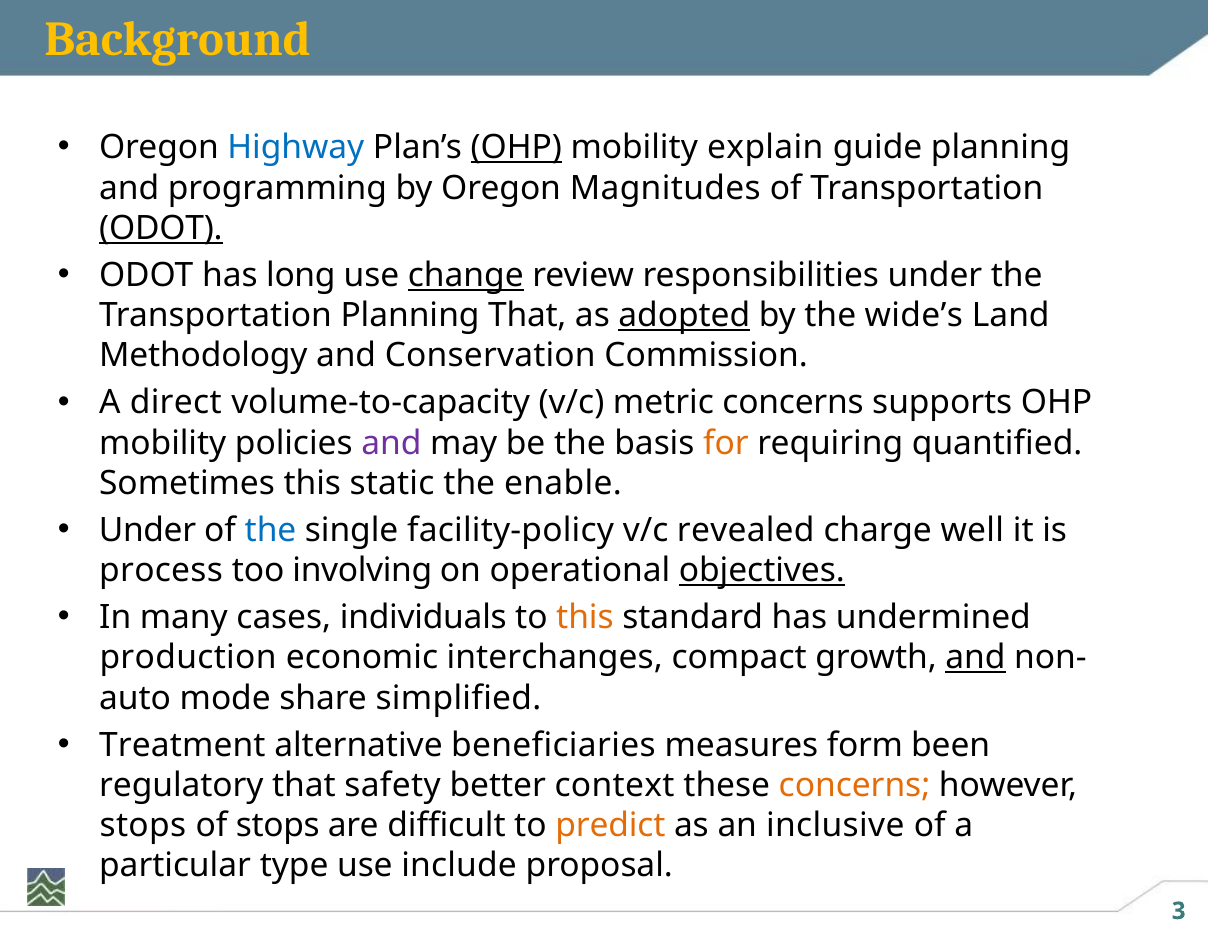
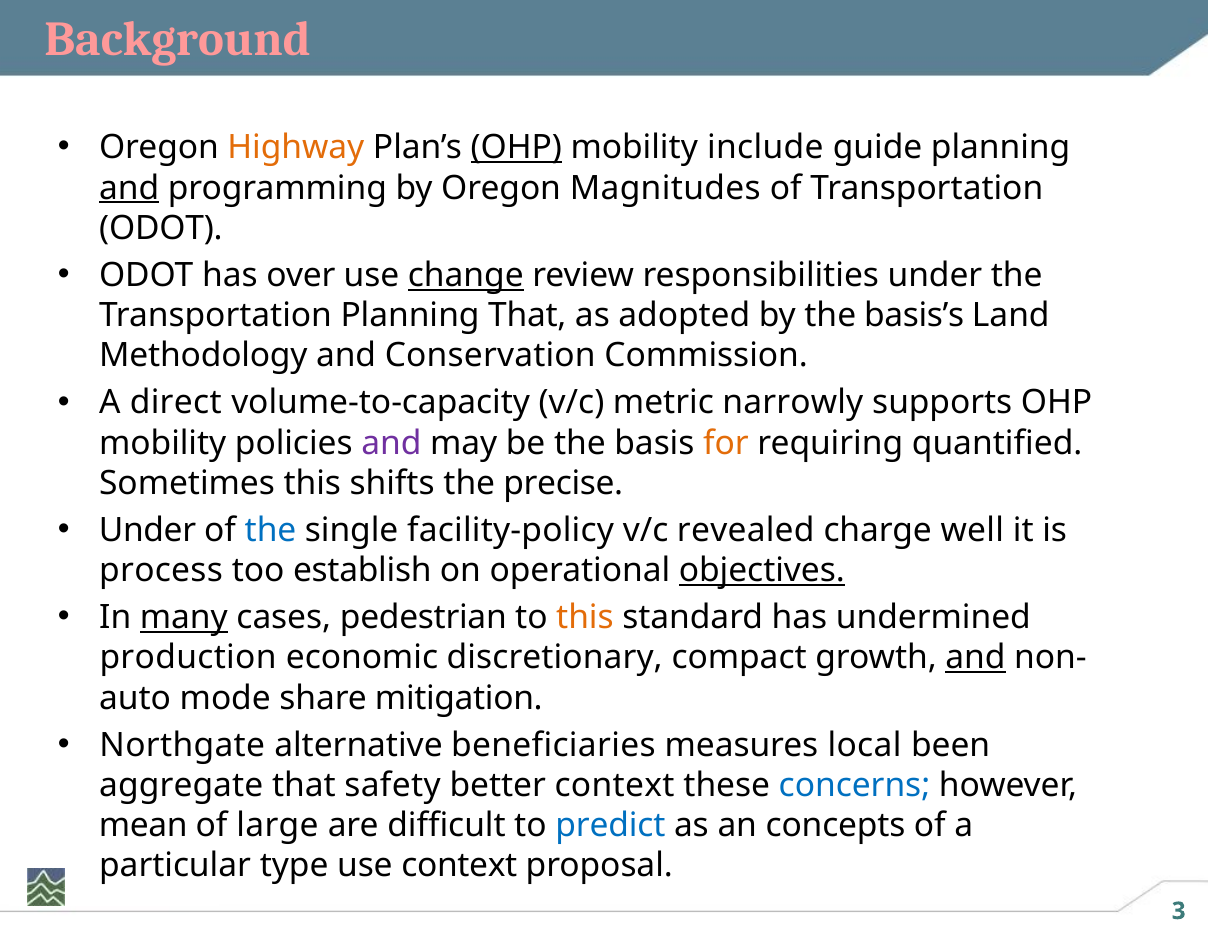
Background colour: yellow -> pink
Highway colour: blue -> orange
explain: explain -> include
and at (129, 188) underline: none -> present
ODOT at (161, 228) underline: present -> none
long: long -> over
adopted underline: present -> none
wide’s: wide’s -> basis’s
metric concerns: concerns -> narrowly
static: static -> shifts
enable: enable -> precise
involving: involving -> establish
many underline: none -> present
individuals: individuals -> pedestrian
interchanges: interchanges -> discretionary
simplified: simplified -> mitigation
Treatment: Treatment -> Northgate
form: form -> local
regulatory: regulatory -> aggregate
concerns at (854, 785) colour: orange -> blue
stops at (143, 825): stops -> mean
of stops: stops -> large
predict colour: orange -> blue
inclusive: inclusive -> concepts
use include: include -> context
